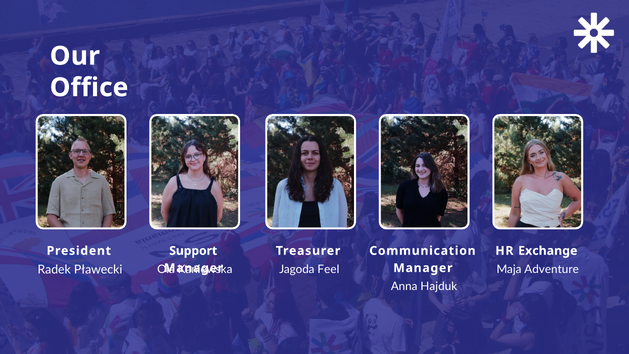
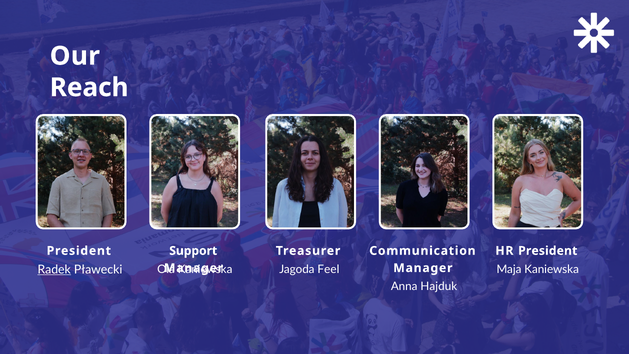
Office: Office -> Reach
HR Exchange: Exchange -> President
Maja Adventure: Adventure -> Kaniewska
Radek underline: none -> present
